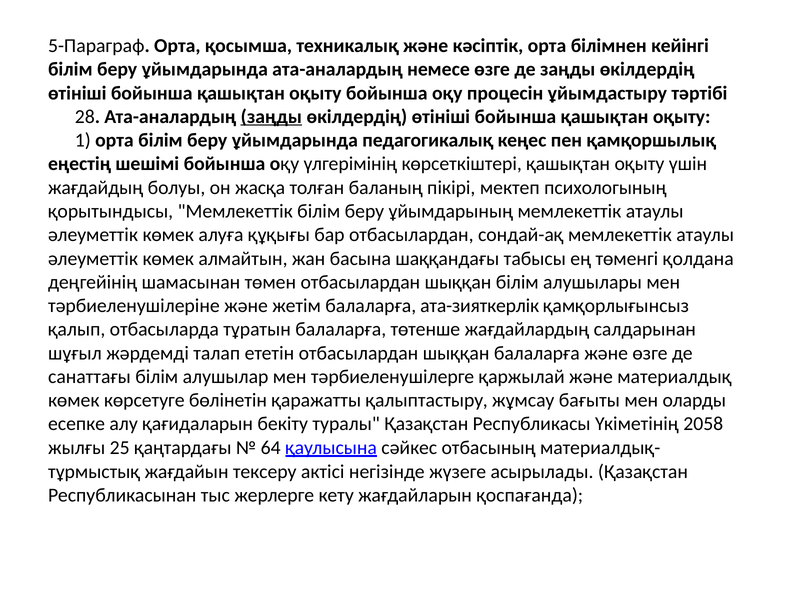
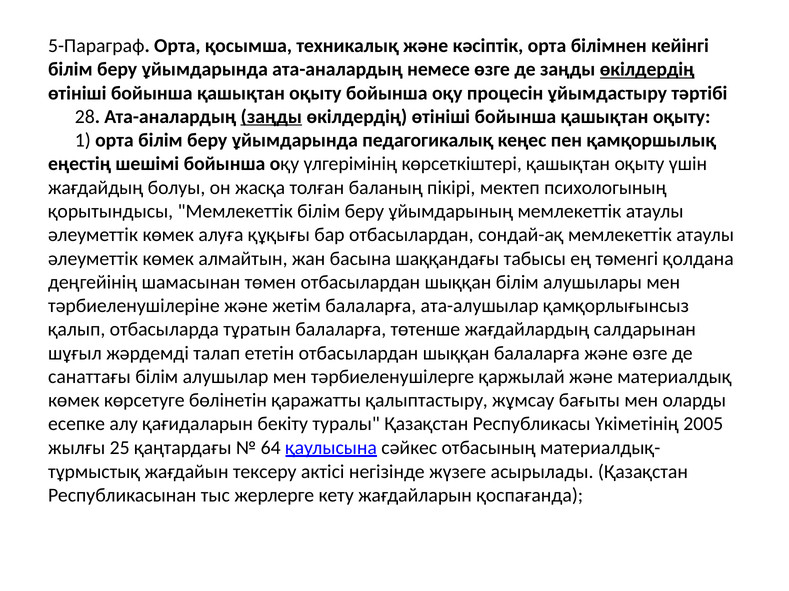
өкілдердің at (647, 69) underline: none -> present
ата-зияткерлік: ата-зияткерлік -> ата-алушылар
2058: 2058 -> 2005
